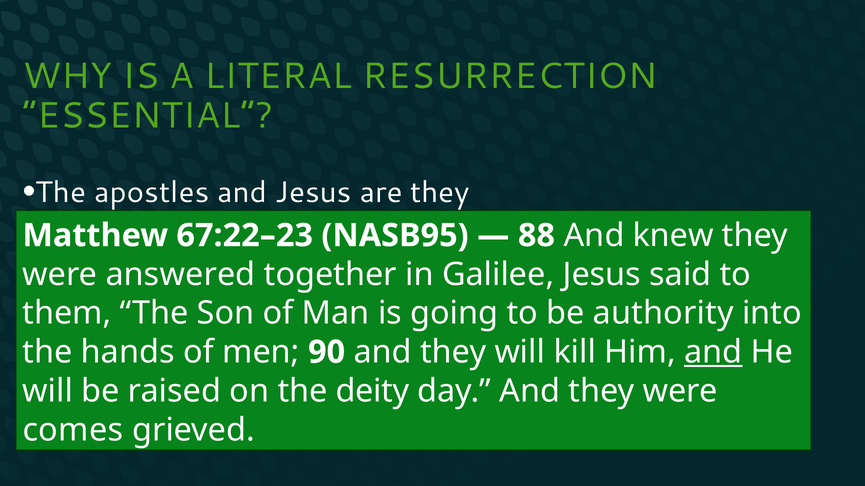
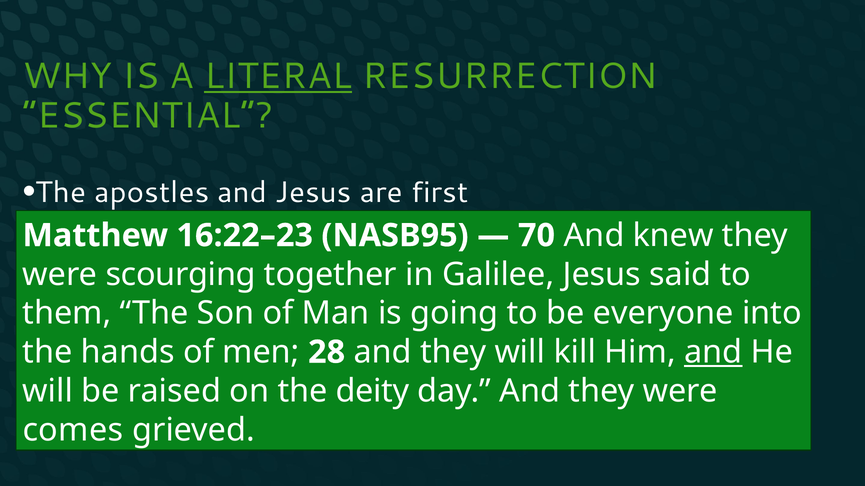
LITERAL underline: none -> present
are they: they -> first
67:22–23: 67:22–23 -> 16:22–23
88: 88 -> 70
answered: answered -> scourging
authority: authority -> everyone
90: 90 -> 28
